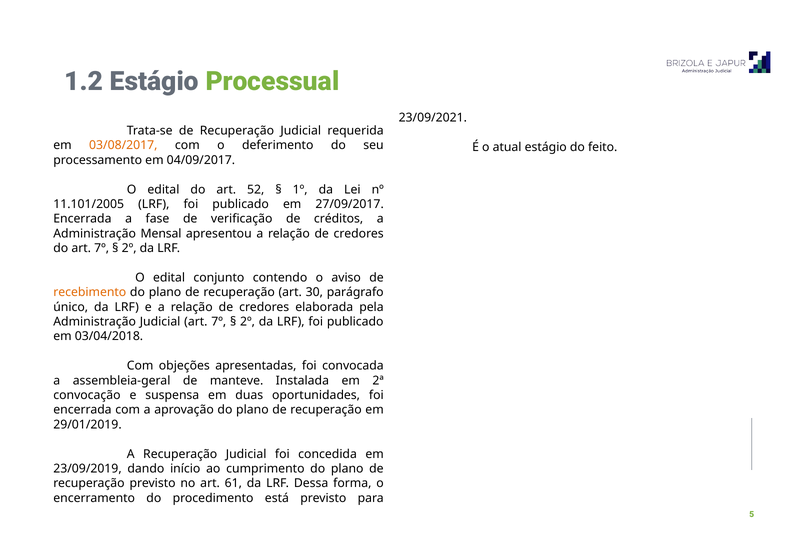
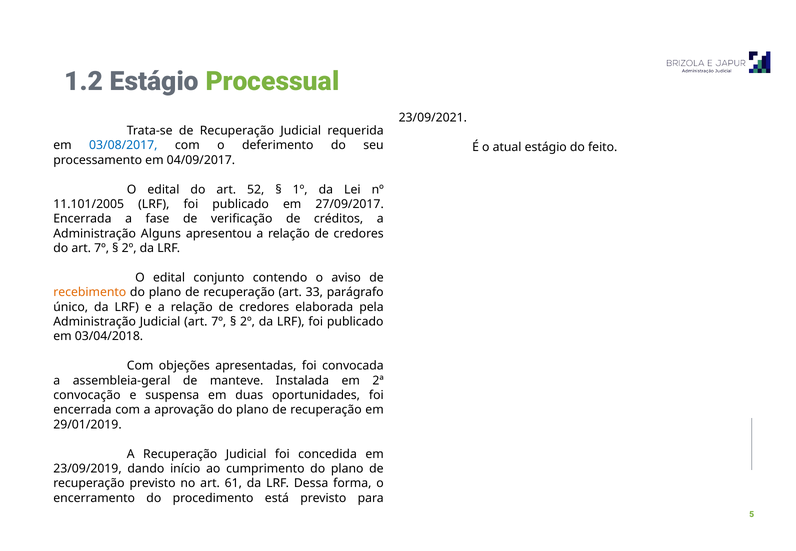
03/08/2017 colour: orange -> blue
Mensal: Mensal -> Alguns
30: 30 -> 33
